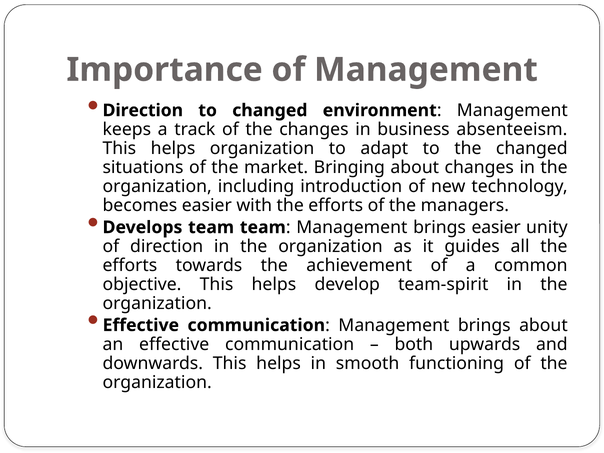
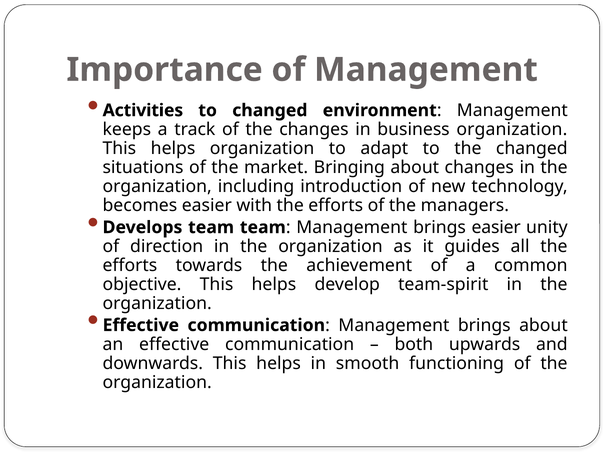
Direction at (143, 110): Direction -> Activities
business absenteeism: absenteeism -> organization
